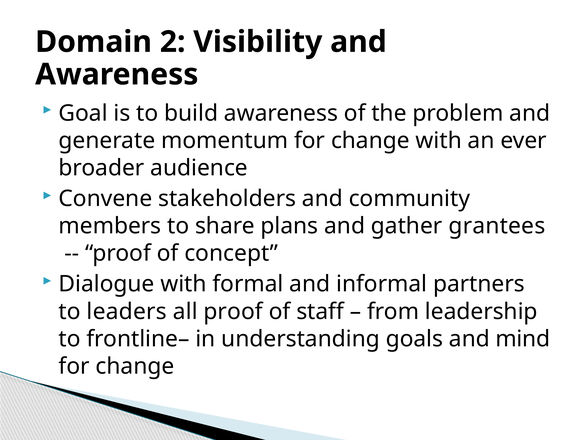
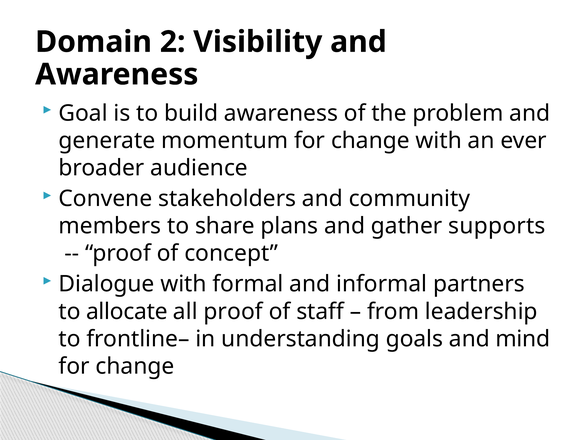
grantees: grantees -> supports
leaders: leaders -> allocate
